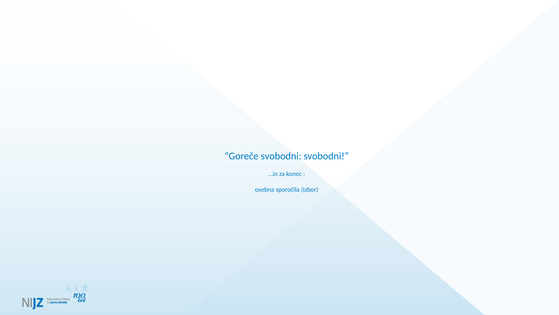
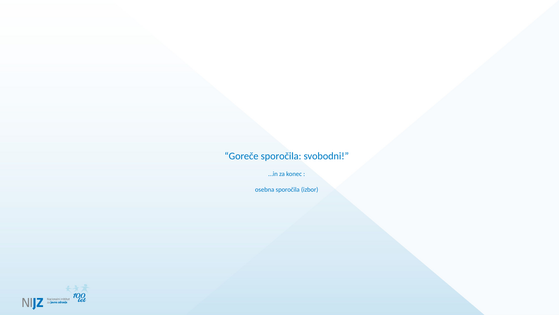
Goreče svobodni: svobodni -> sporočila
